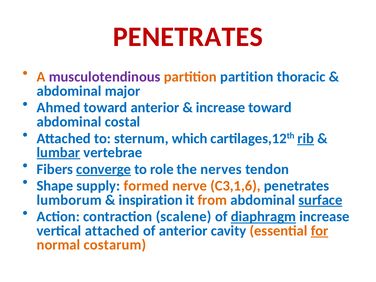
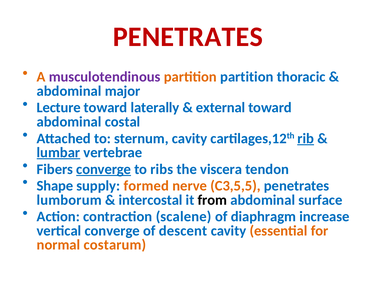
Ahmed: Ahmed -> Lecture
toward anterior: anterior -> laterally
increase at (221, 108): increase -> external
sternum which: which -> cavity
role: role -> ribs
nerves: nerves -> viscera
C3,1,6: C3,1,6 -> C3,5,5
inspiration: inspiration -> intercostal
from colour: orange -> black
surface underline: present -> none
diaphragm underline: present -> none
vertical attached: attached -> converge
of anterior: anterior -> descent
for underline: present -> none
